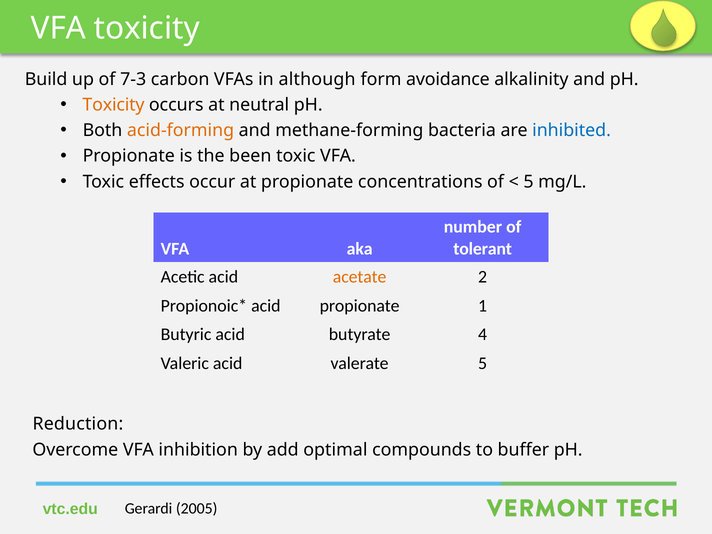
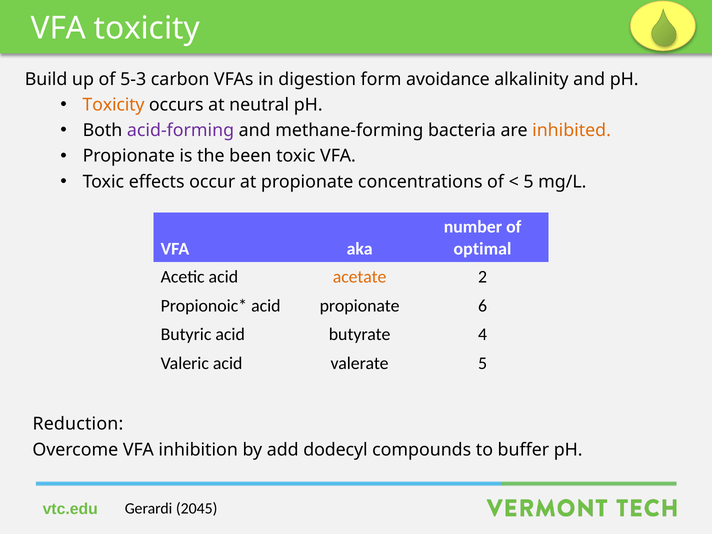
7-3: 7-3 -> 5-3
although: although -> digestion
acid-forming colour: orange -> purple
inhibited colour: blue -> orange
tolerant: tolerant -> optimal
1: 1 -> 6
optimal: optimal -> dodecyl
2005: 2005 -> 2045
